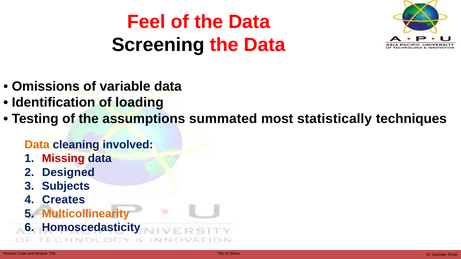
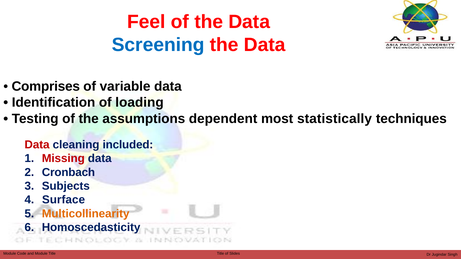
Screening colour: black -> blue
Omissions: Omissions -> Comprises
summated: summated -> dependent
Data at (37, 145) colour: orange -> red
involved: involved -> included
Designed: Designed -> Cronbach
Creates: Creates -> Surface
